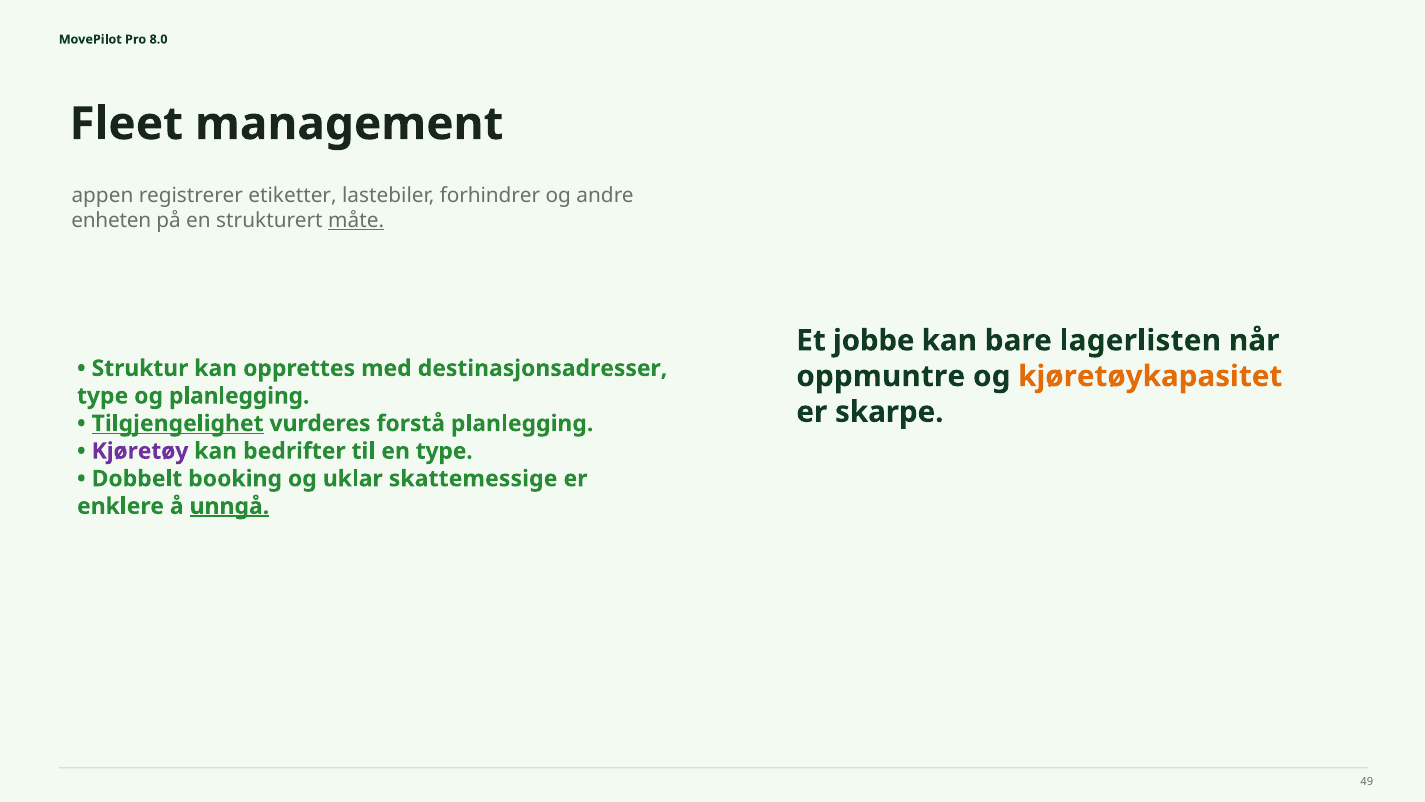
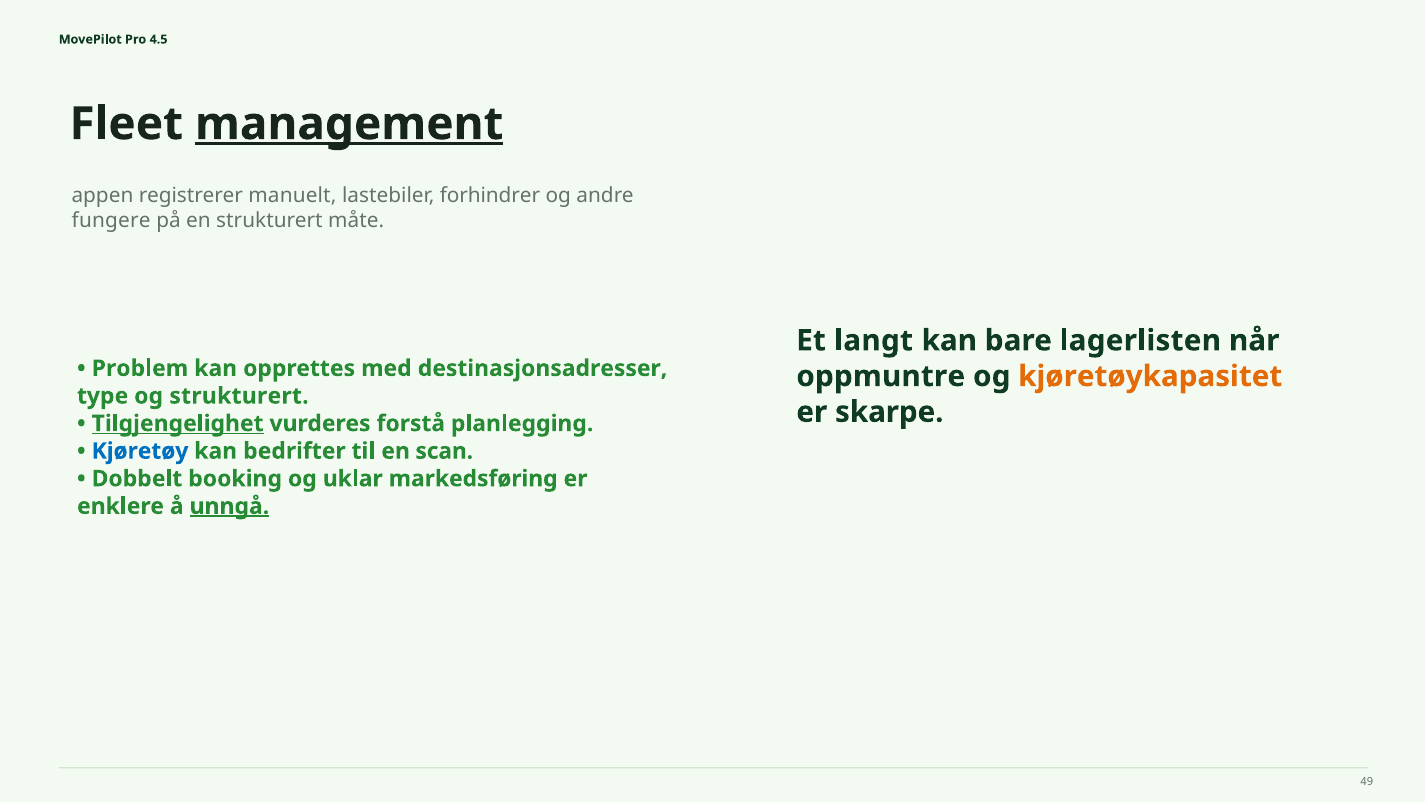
8.0: 8.0 -> 4.5
management underline: none -> present
etiketter: etiketter -> manuelt
enheten: enheten -> fungere
måte underline: present -> none
jobbe: jobbe -> langt
Struktur: Struktur -> Problem
og planlegging: planlegging -> strukturert
Kjøretøy colour: purple -> blue
en type: type -> scan
skattemessige: skattemessige -> markedsføring
